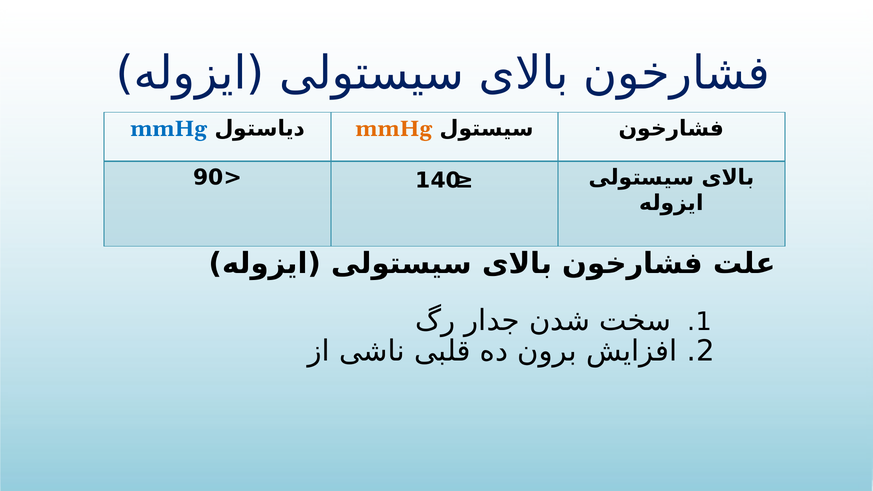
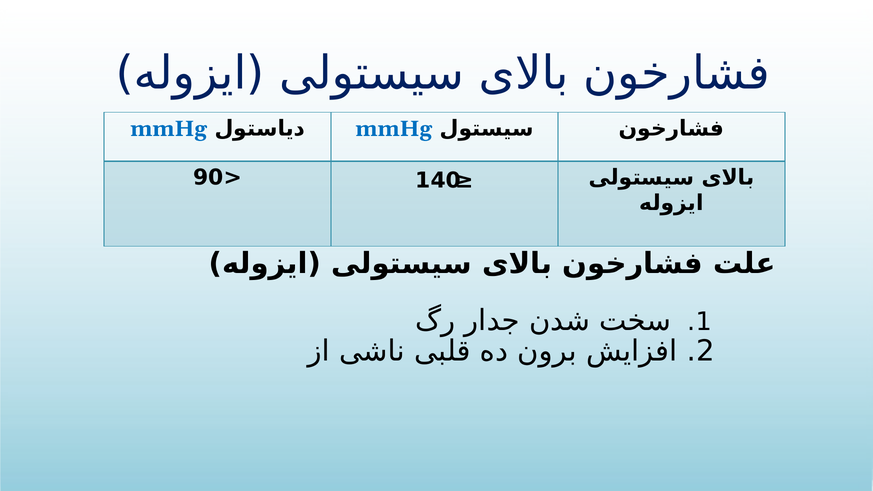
mmHg at (394, 129) colour: orange -> blue
